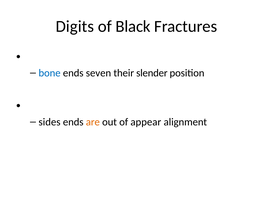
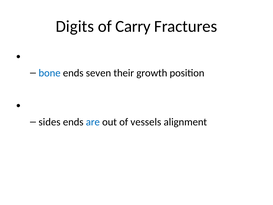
Black: Black -> Carry
slender: slender -> growth
are colour: orange -> blue
appear: appear -> vessels
